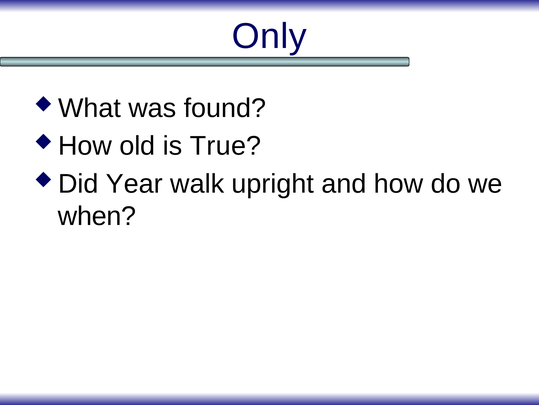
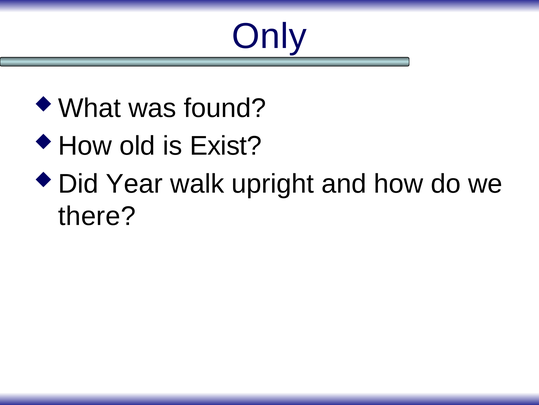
True: True -> Exist
when: when -> there
